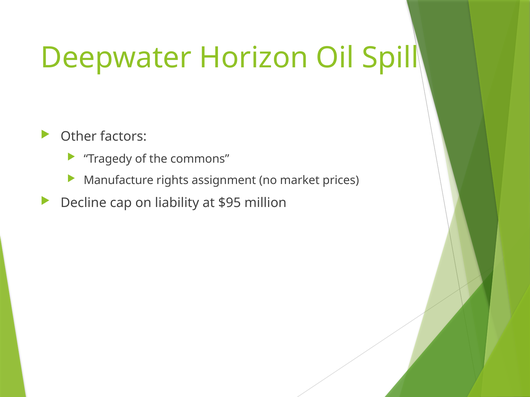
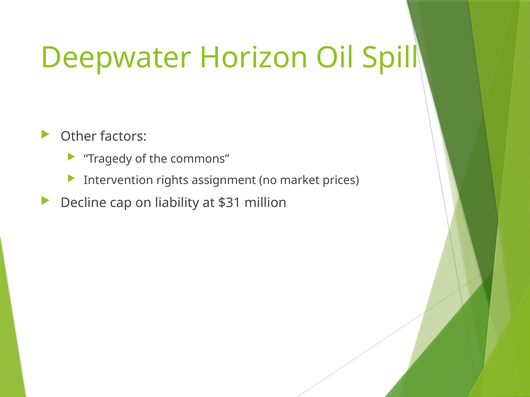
Manufacture: Manufacture -> Intervention
$95: $95 -> $31
